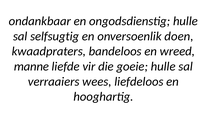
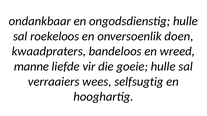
selfsugtig: selfsugtig -> roekeloos
liefdeloos: liefdeloos -> selfsugtig
